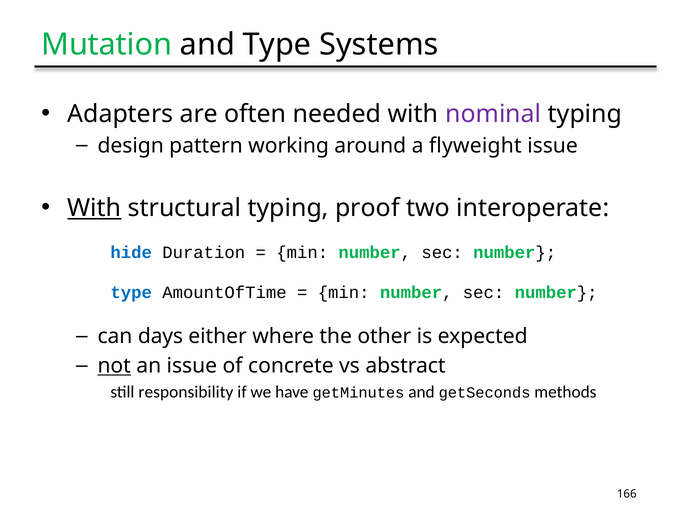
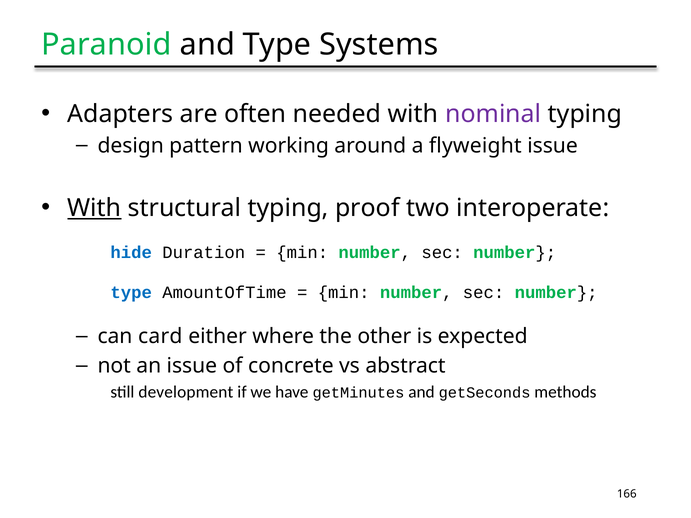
Mutation: Mutation -> Paranoid
days: days -> card
not underline: present -> none
responsibility: responsibility -> development
